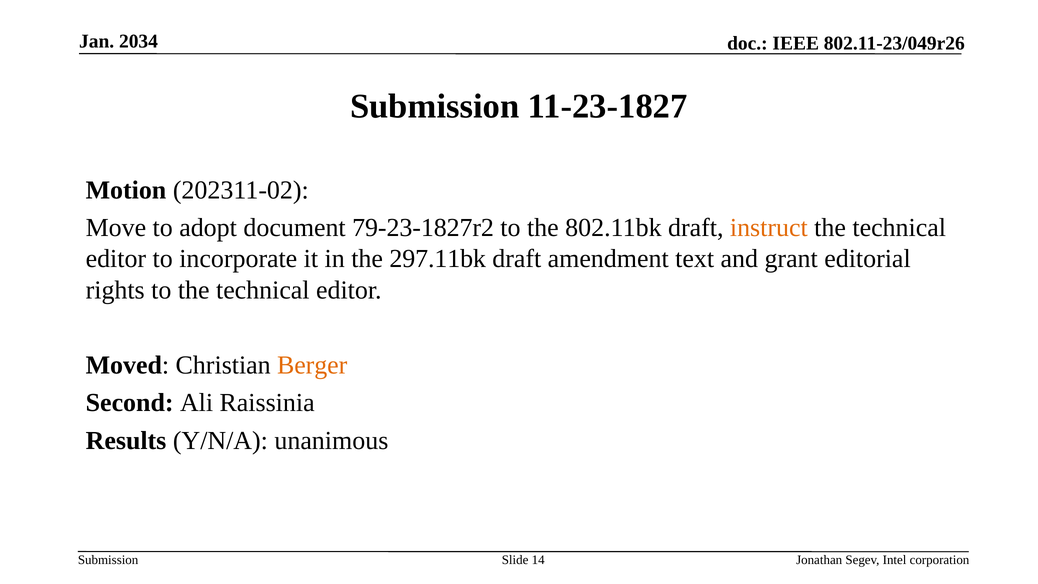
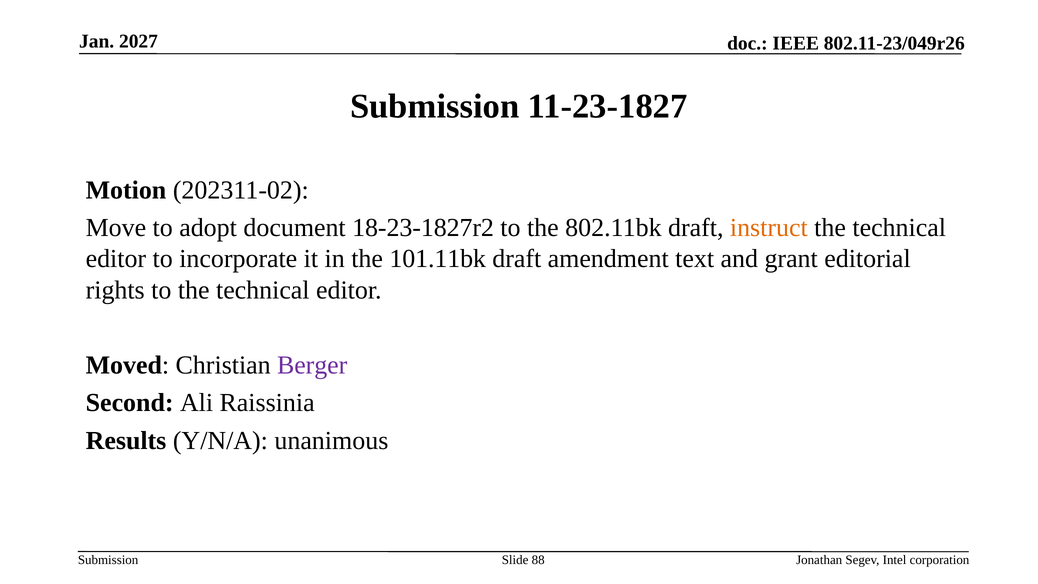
2034: 2034 -> 2027
79-23-1827r2: 79-23-1827r2 -> 18-23-1827r2
297.11bk: 297.11bk -> 101.11bk
Berger colour: orange -> purple
14: 14 -> 88
